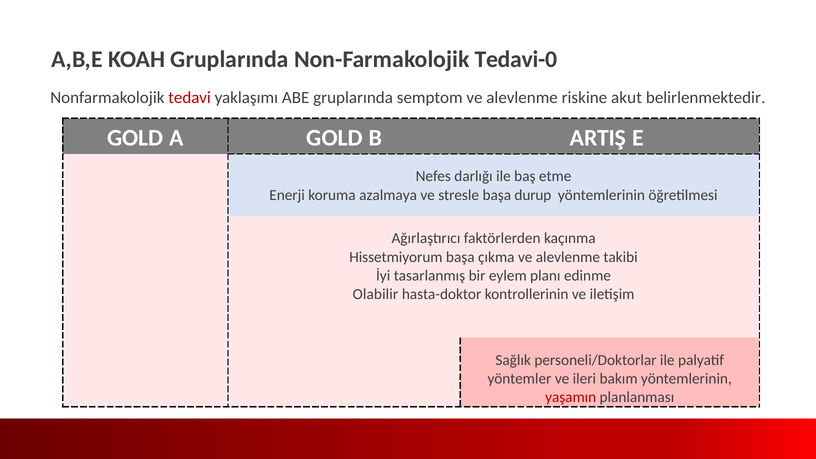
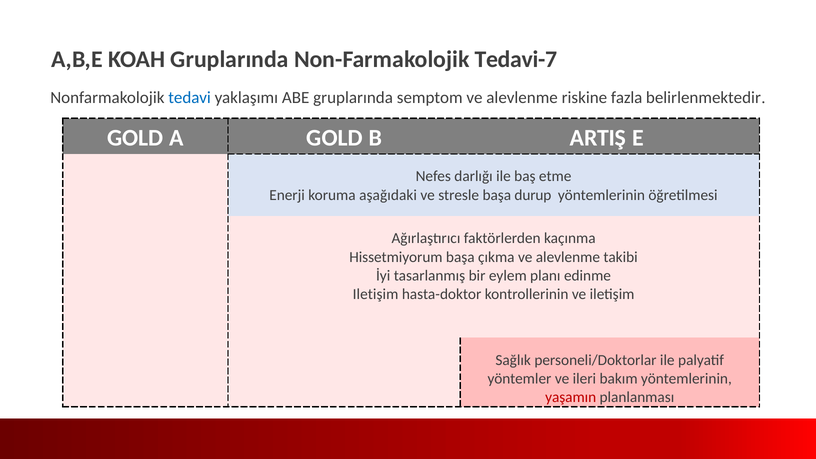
Tedavi-0: Tedavi-0 -> Tedavi-7
tedavi colour: red -> blue
akut: akut -> fazla
azalmaya: azalmaya -> aşağıdaki
Olabilir at (375, 294): Olabilir -> Iletişim
